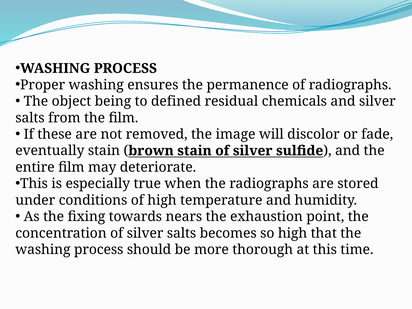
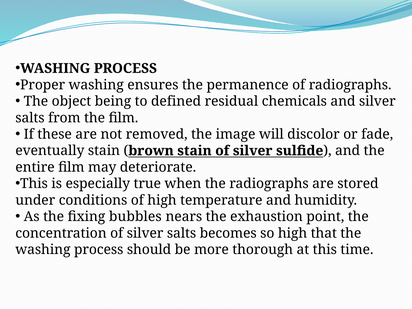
towards: towards -> bubbles
